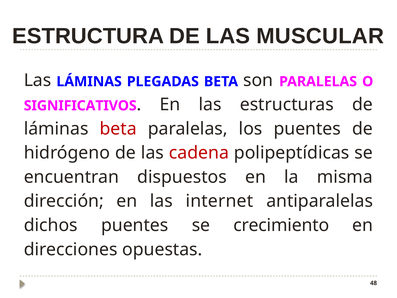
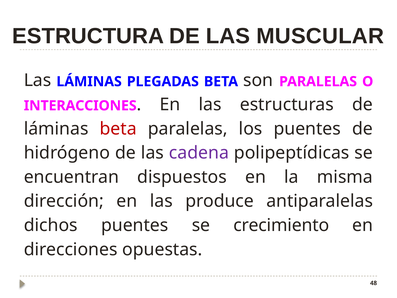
SIGNIFICATIVOS: SIGNIFICATIVOS -> INTERACCIONES
cadena colour: red -> purple
internet: internet -> produce
